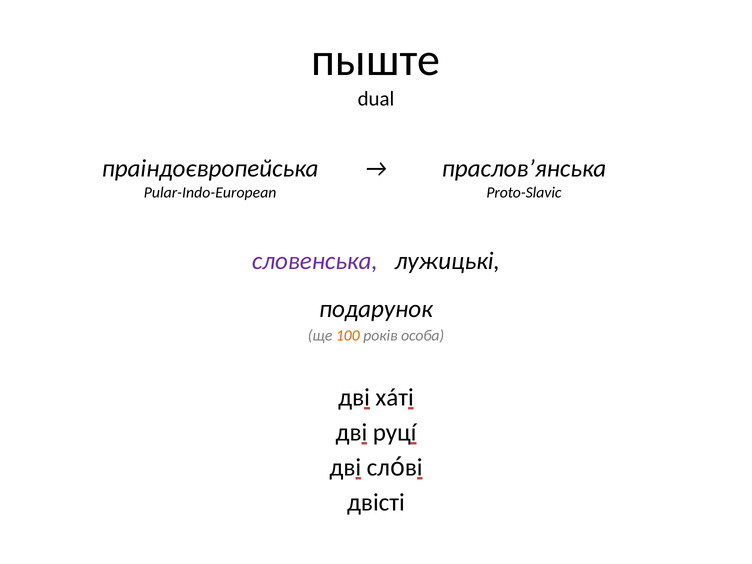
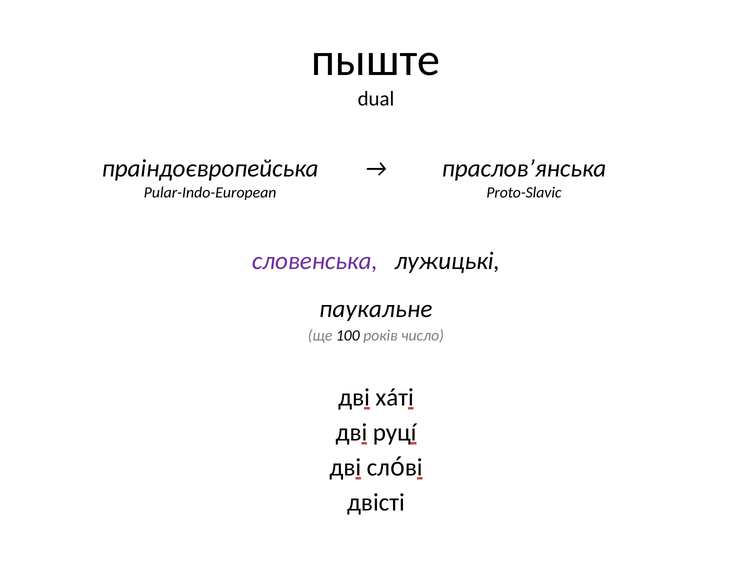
подарунок: подарунок -> паукальне
100 colour: orange -> black
особа: особа -> число
